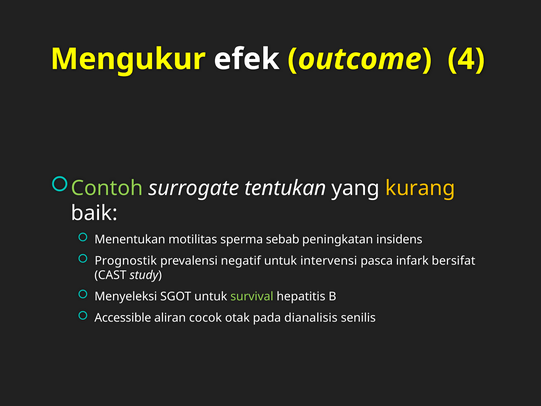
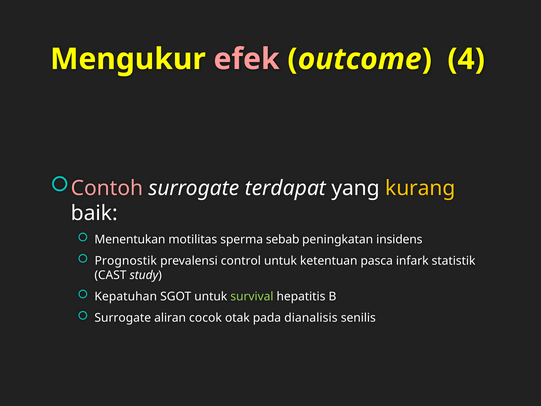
efek colour: white -> pink
Contoh colour: light green -> pink
tentukan: tentukan -> terdapat
negatif: negatif -> control
intervensi: intervensi -> ketentuan
bersifat: bersifat -> statistik
Menyeleksi: Menyeleksi -> Kepatuhan
Accessible at (123, 318): Accessible -> Surrogate
